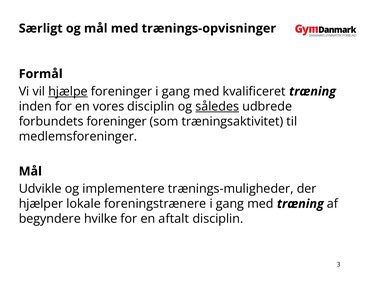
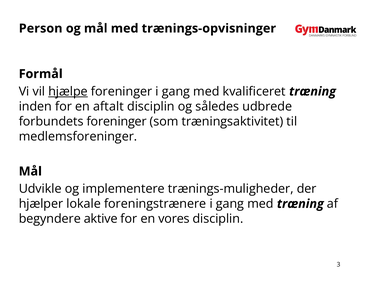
Særligt: Særligt -> Person
vores: vores -> aftalt
således underline: present -> none
hvilke: hvilke -> aktive
aftalt: aftalt -> vores
